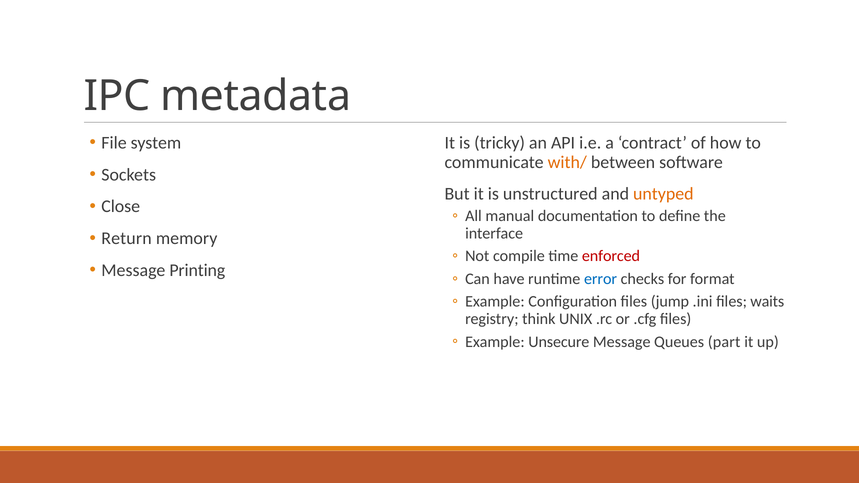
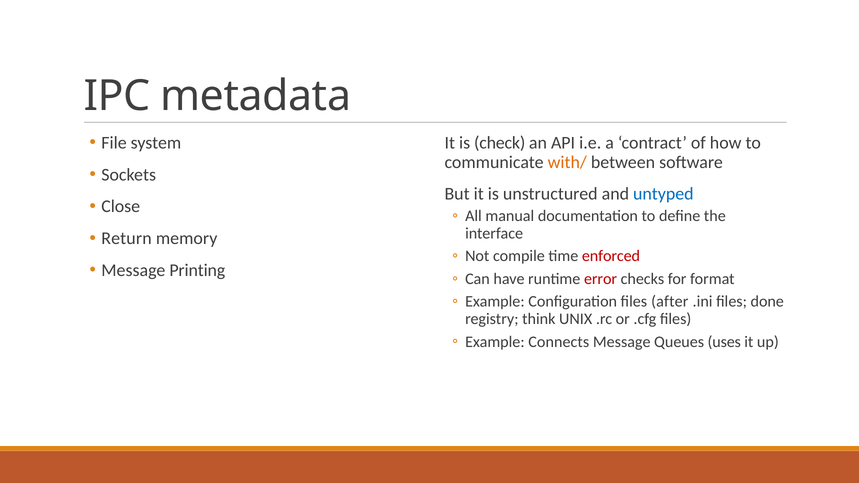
tricky: tricky -> check
untyped colour: orange -> blue
error colour: blue -> red
jump: jump -> after
waits: waits -> done
Unsecure: Unsecure -> Connects
part: part -> uses
